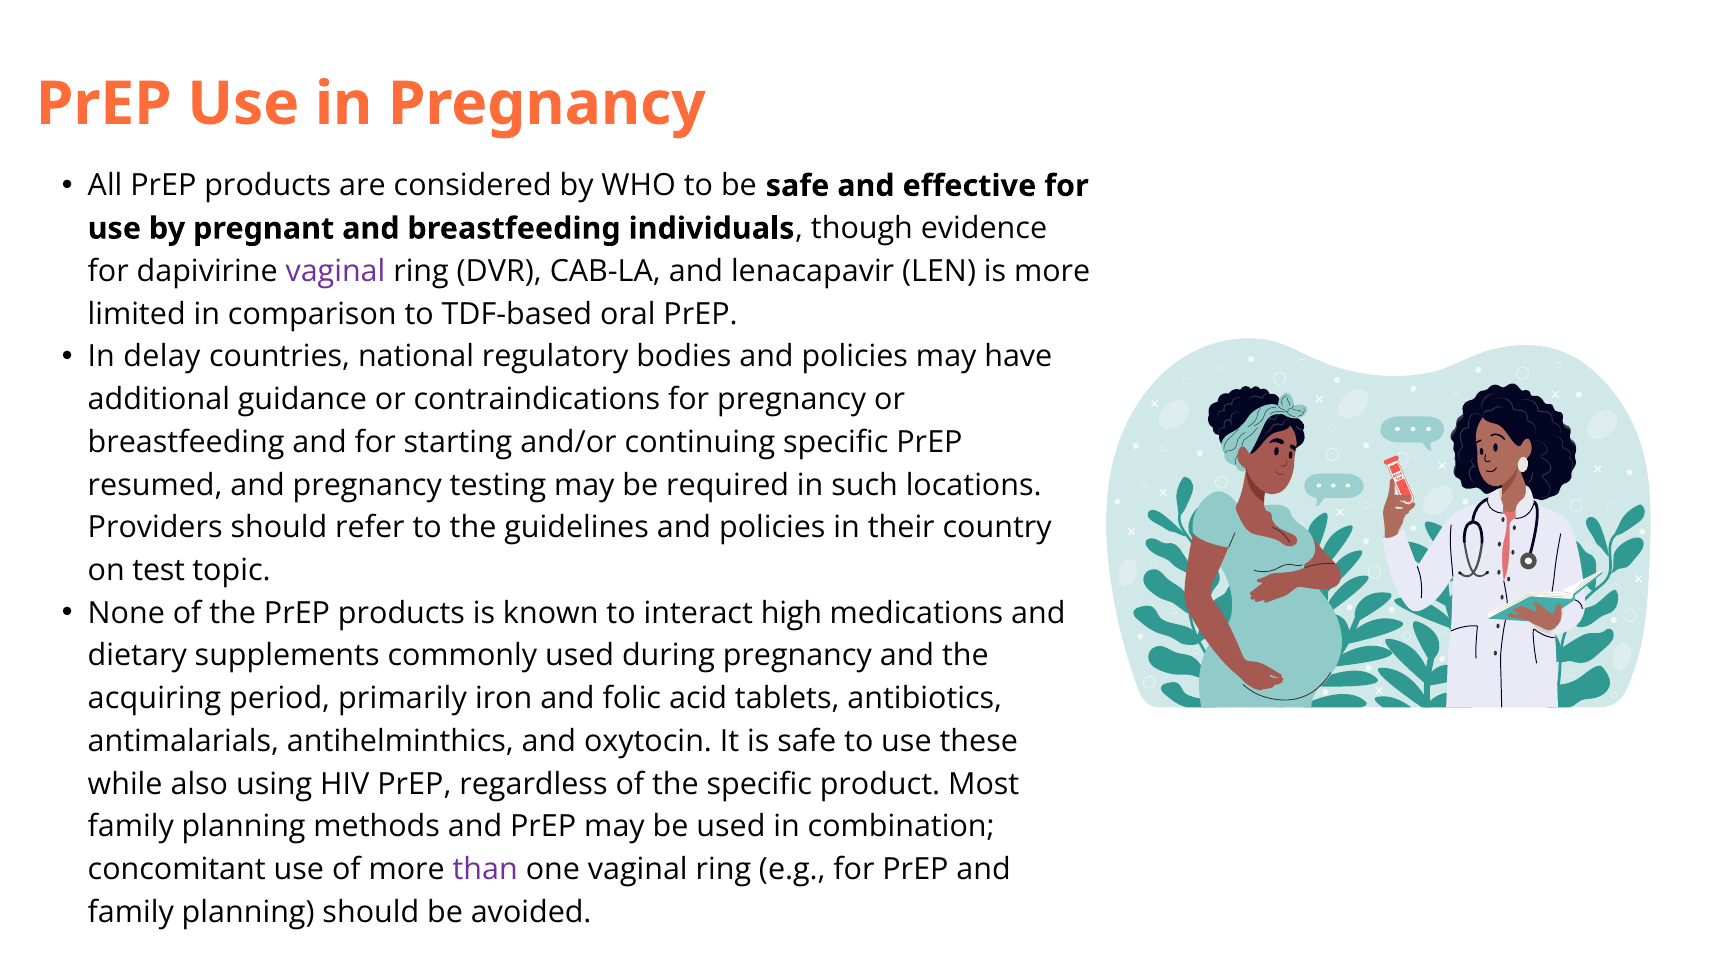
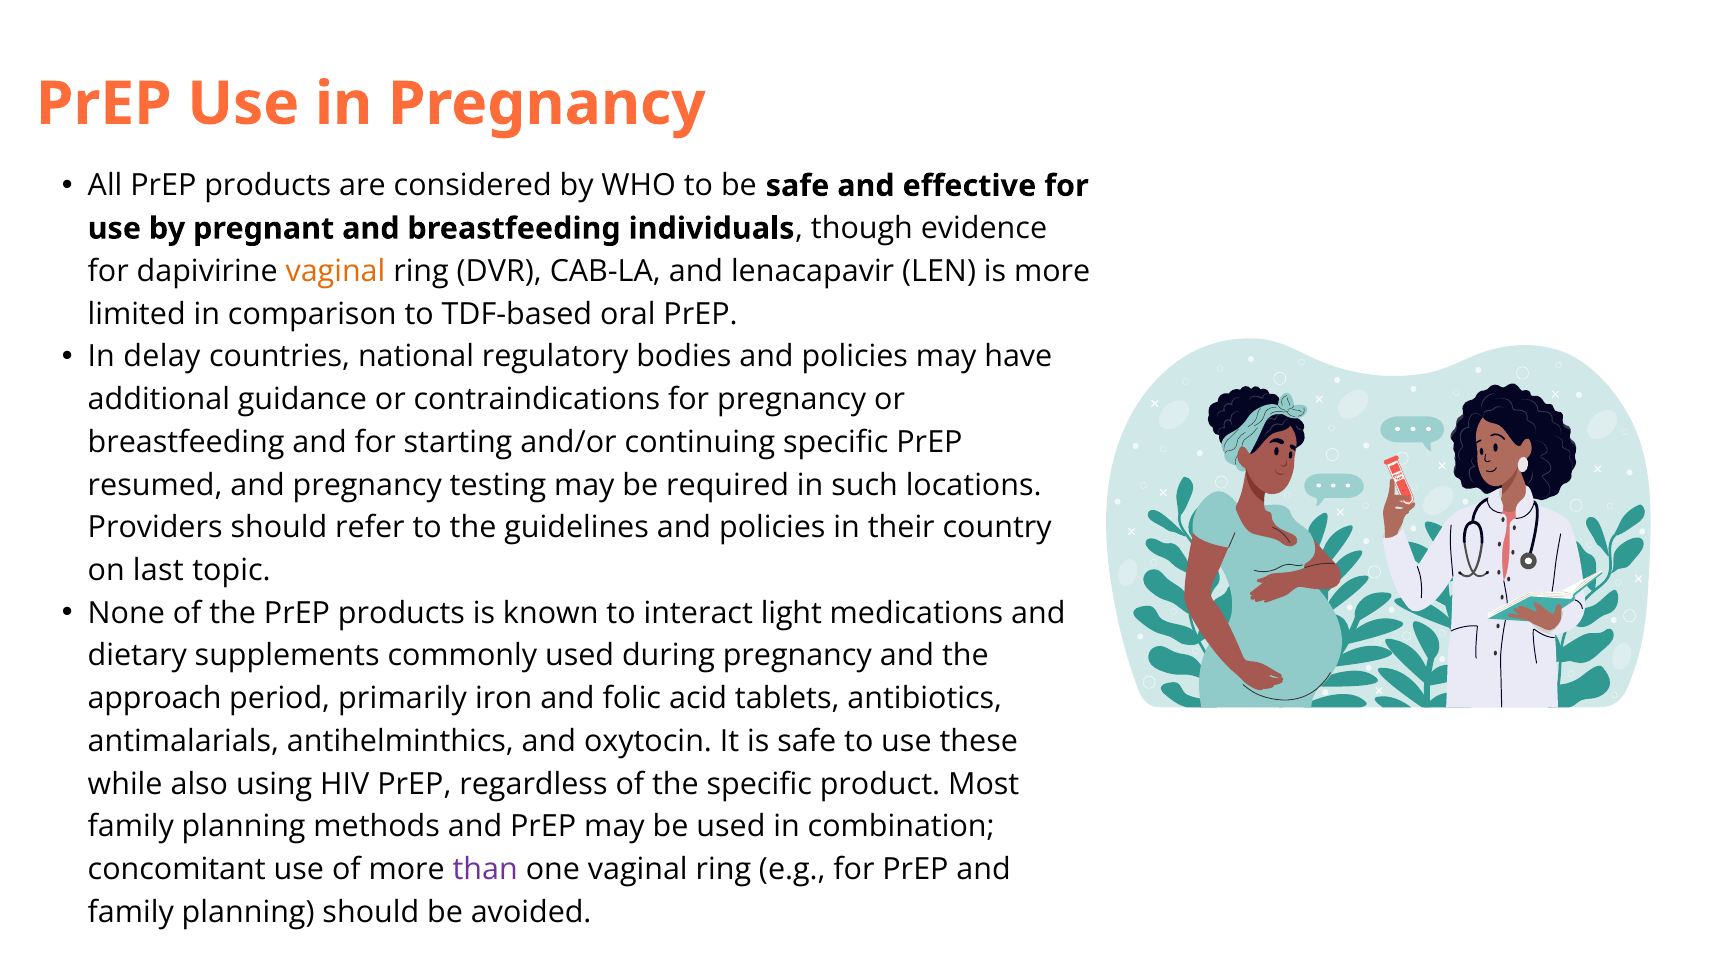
vaginal at (335, 271) colour: purple -> orange
test: test -> last
high: high -> light
acquiring: acquiring -> approach
